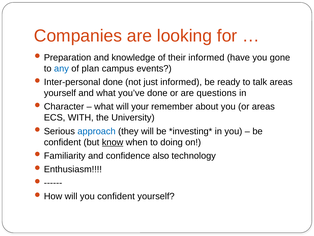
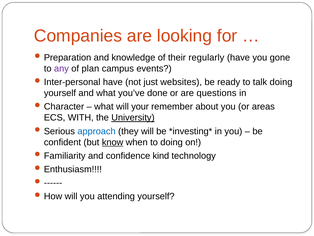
their informed: informed -> regularly
any colour: blue -> purple
done at (113, 82): done -> have
just informed: informed -> websites
talk areas: areas -> doing
University underline: none -> present
also: also -> kind
you confident: confident -> attending
